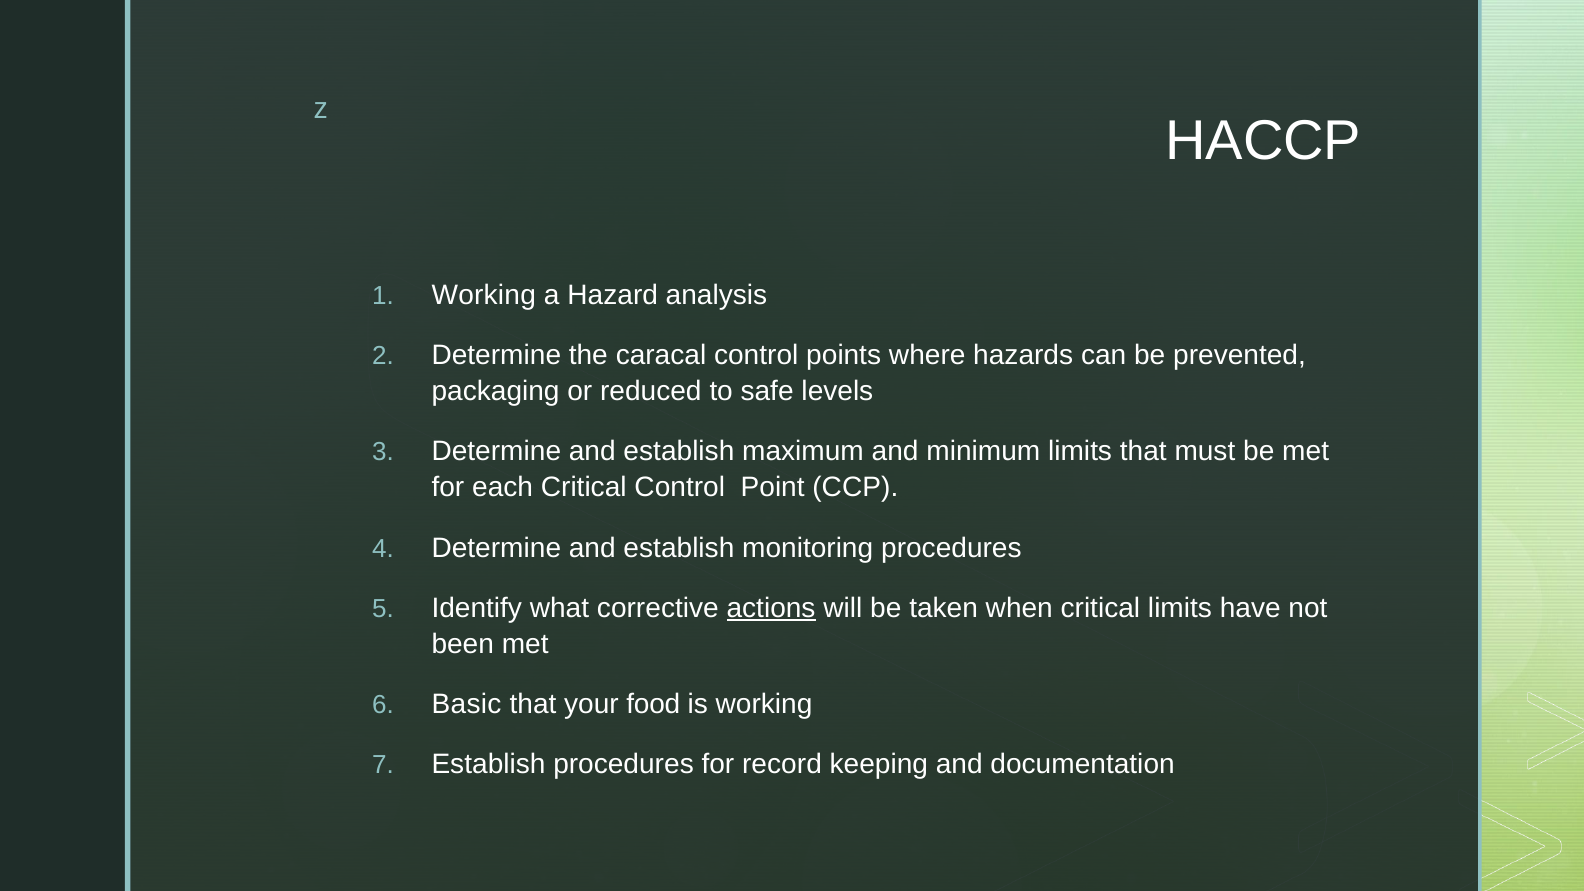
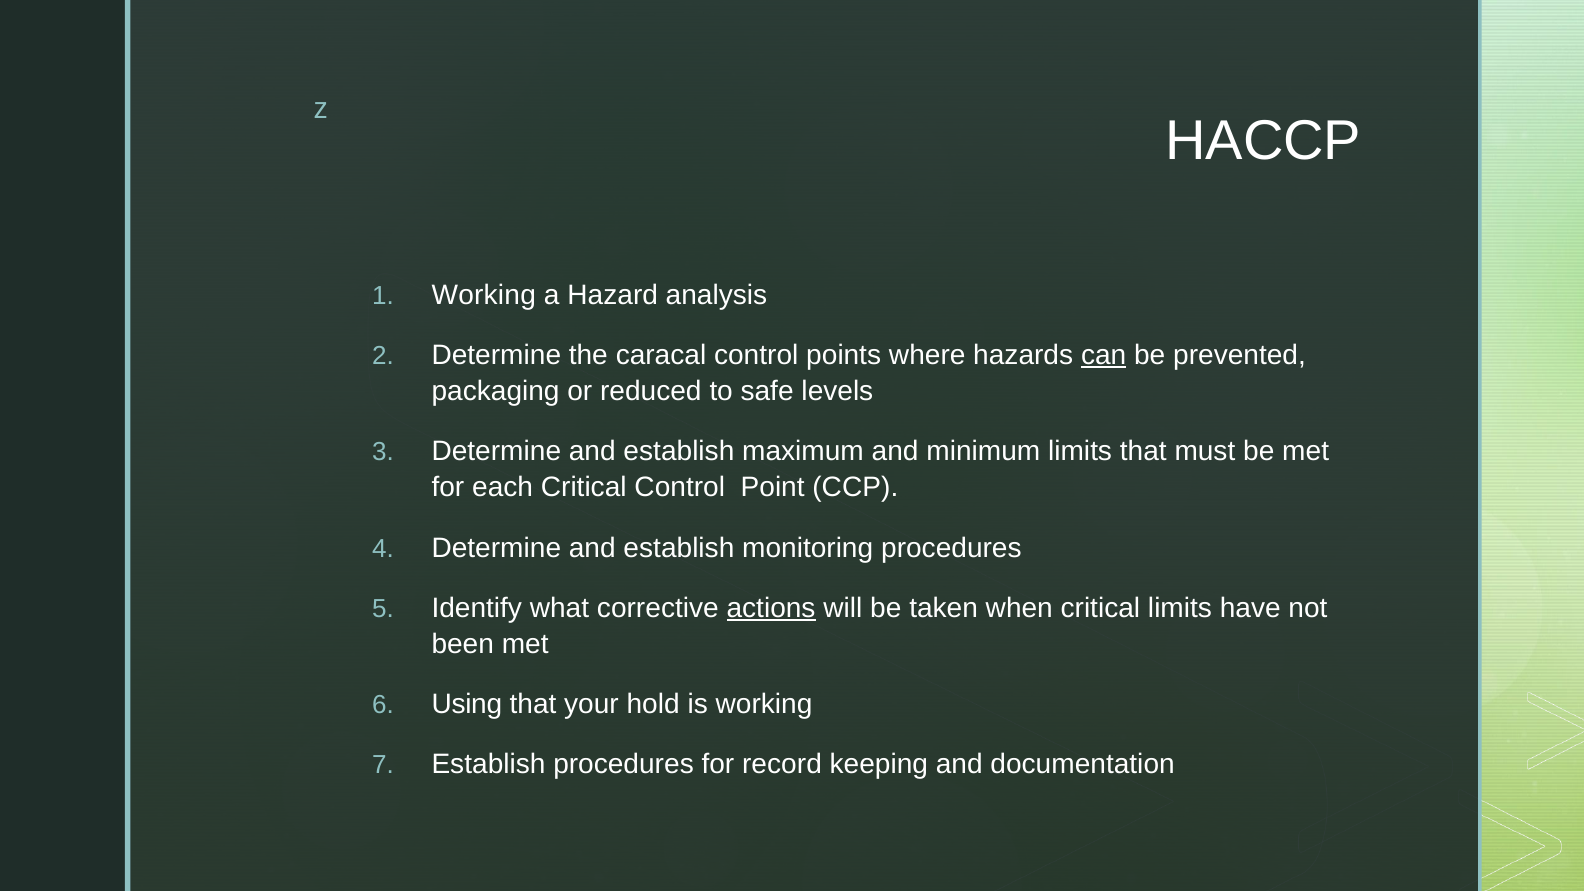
can underline: none -> present
Basic: Basic -> Using
food: food -> hold
